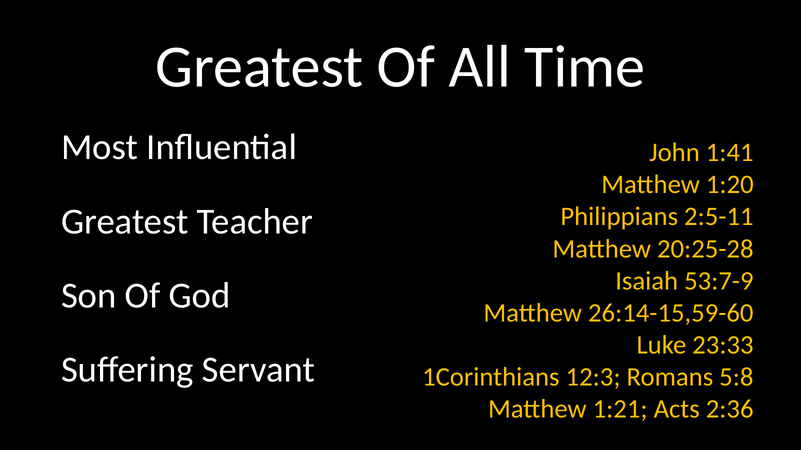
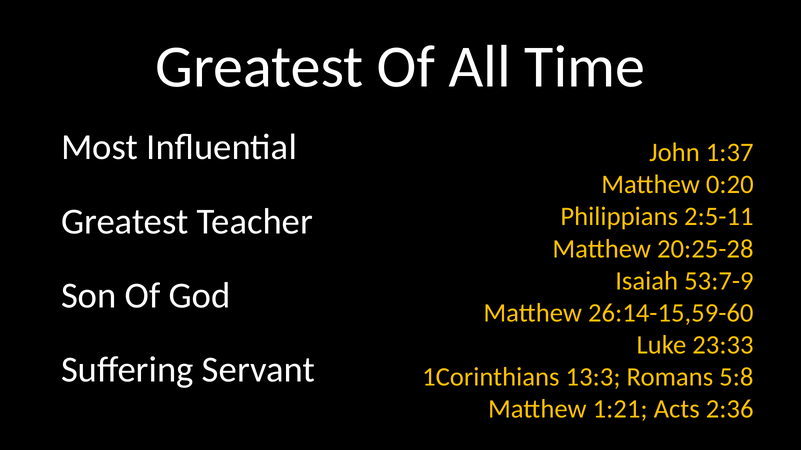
1:41: 1:41 -> 1:37
1:20: 1:20 -> 0:20
12:3: 12:3 -> 13:3
